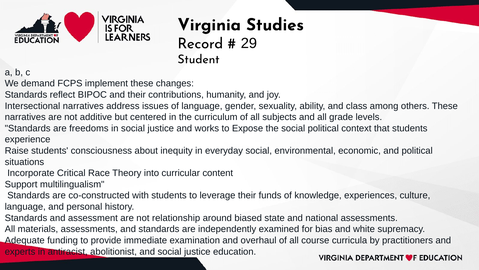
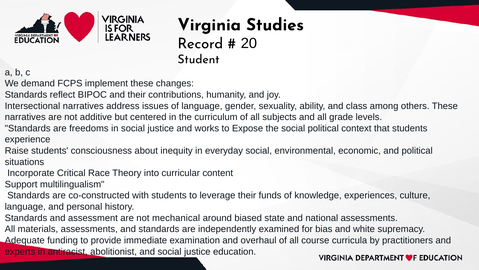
29: 29 -> 20
relationship: relationship -> mechanical
